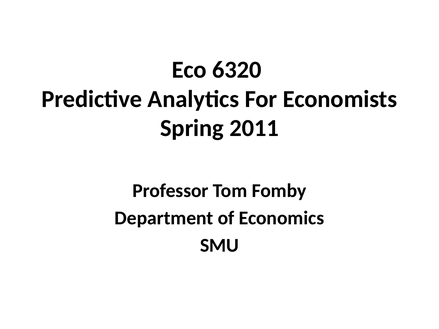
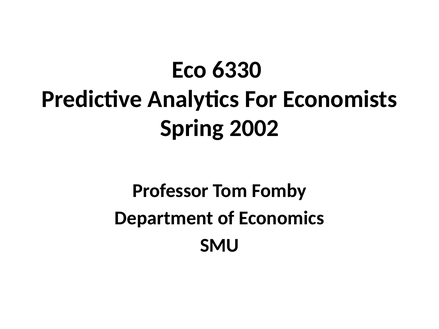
6320: 6320 -> 6330
2011: 2011 -> 2002
